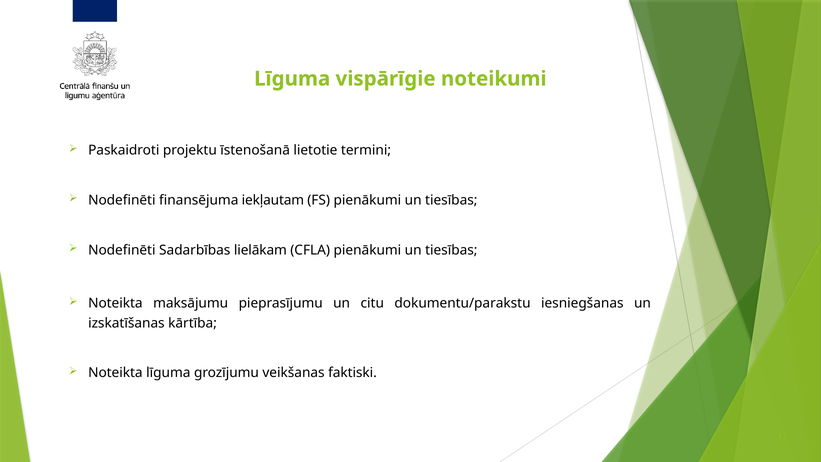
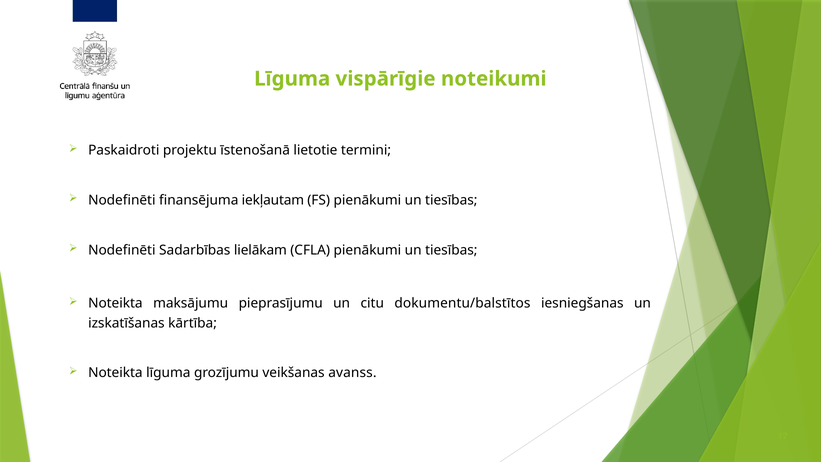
dokumentu/parakstu: dokumentu/parakstu -> dokumentu/balstītos
faktiski: faktiski -> avanss
